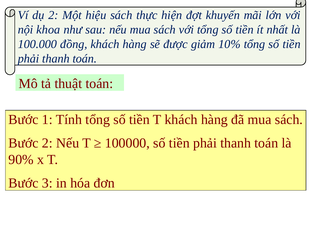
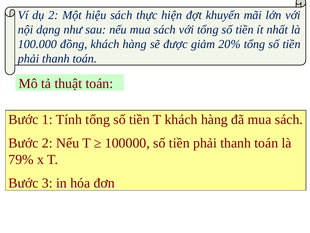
khoa: khoa -> dạng
10%: 10% -> 20%
90%: 90% -> 79%
